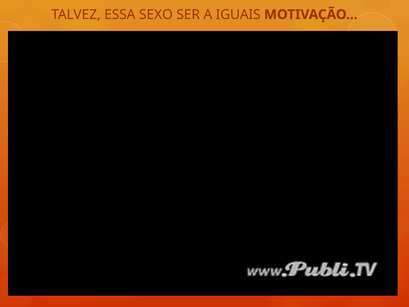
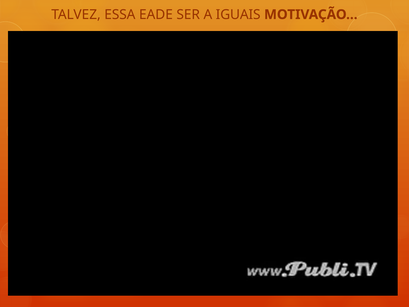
SEXO: SEXO -> EADE
